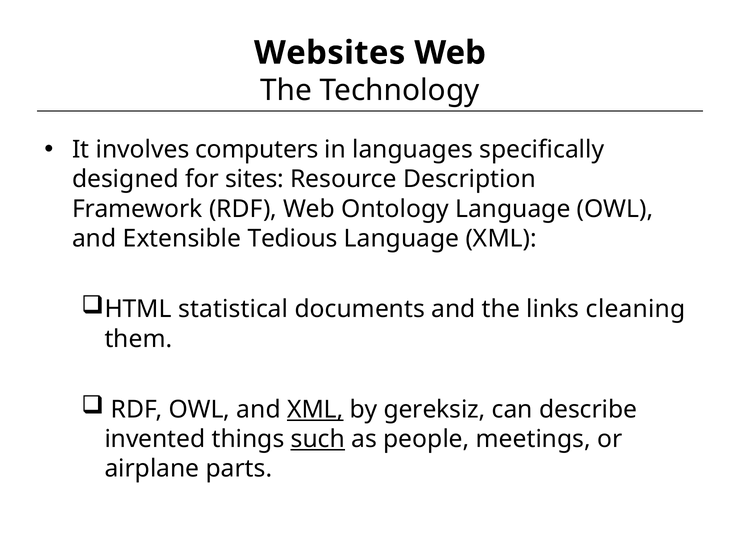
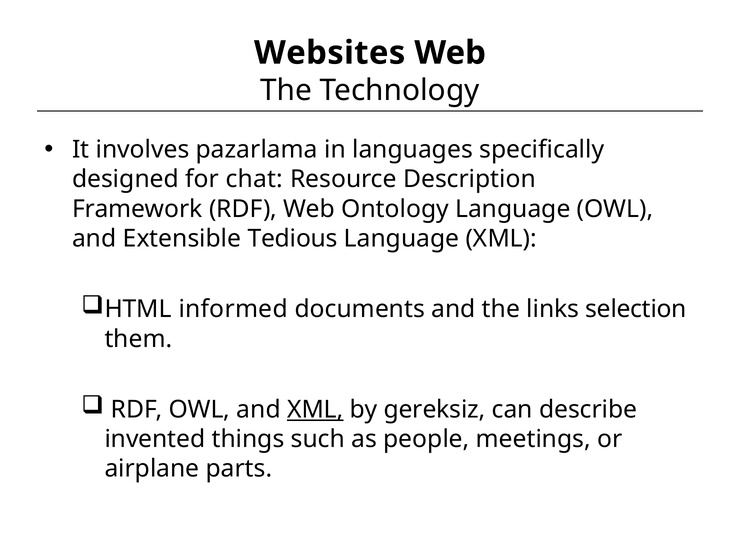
computers: computers -> pazarlama
sites: sites -> chat
statistical: statistical -> informed
cleaning: cleaning -> selection
such underline: present -> none
